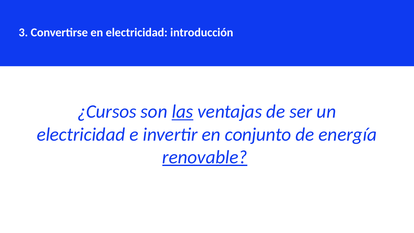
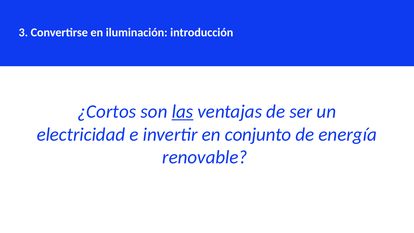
en electricidad: electricidad -> iluminación
¿Cursos: ¿Cursos -> ¿Cortos
renovable underline: present -> none
